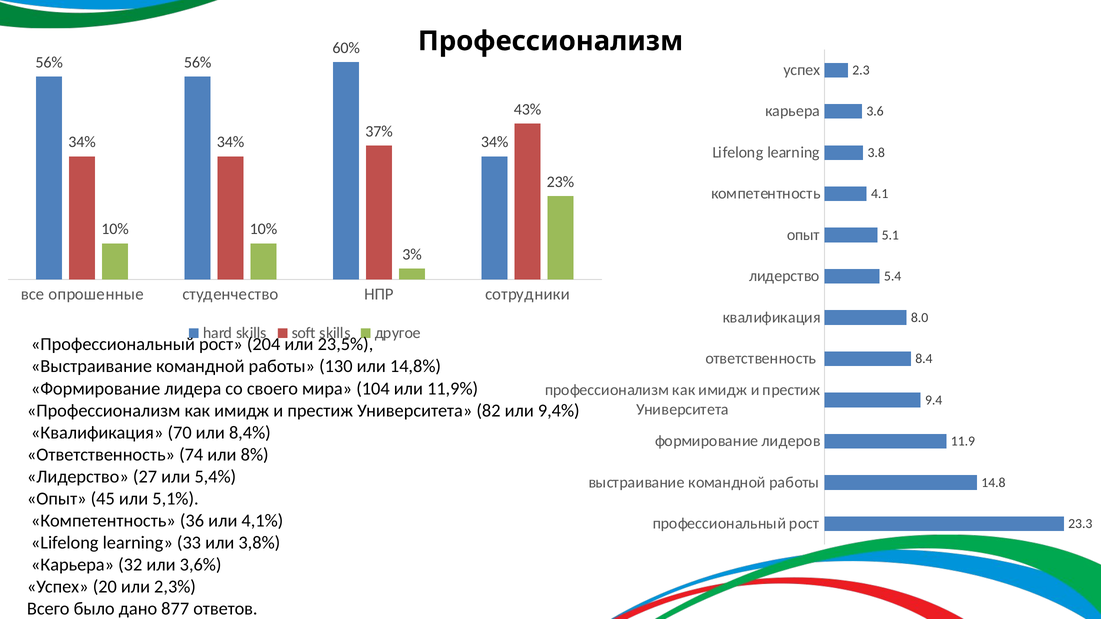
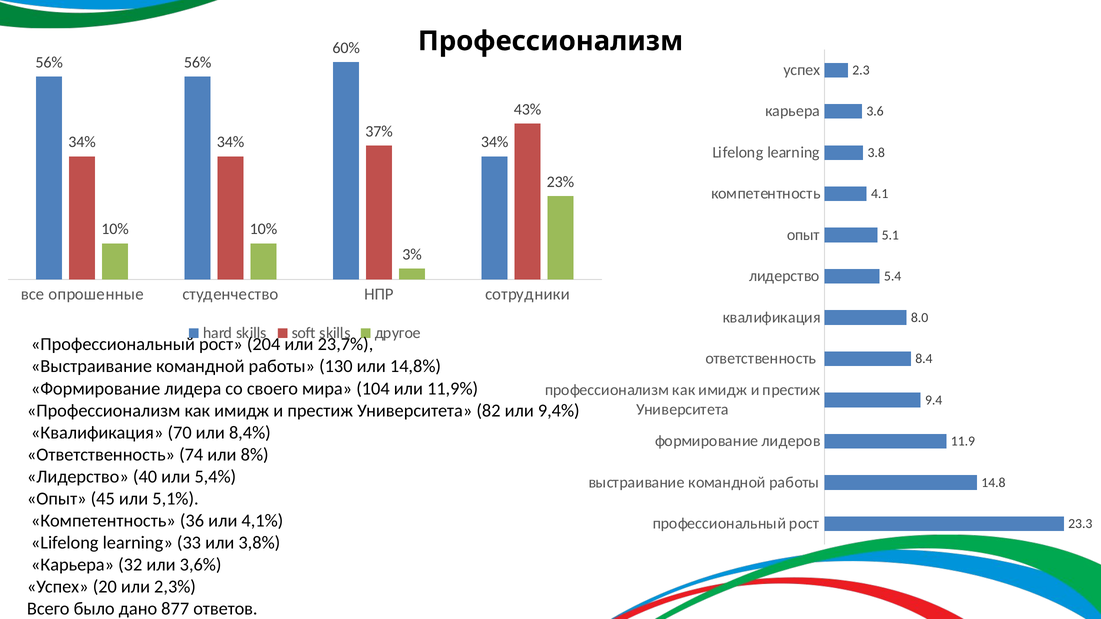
23,5%: 23,5% -> 23,7%
27: 27 -> 40
